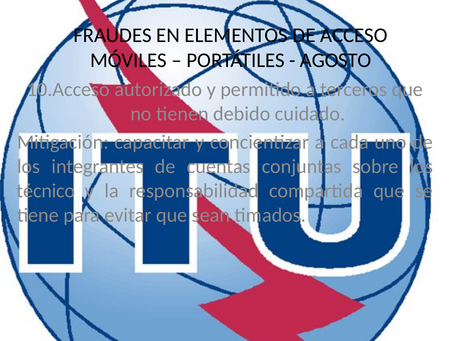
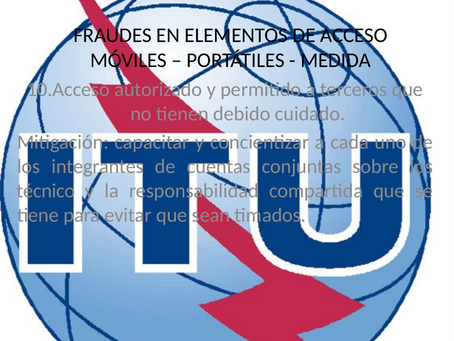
AGOSTO: AGOSTO -> MEDIDA
